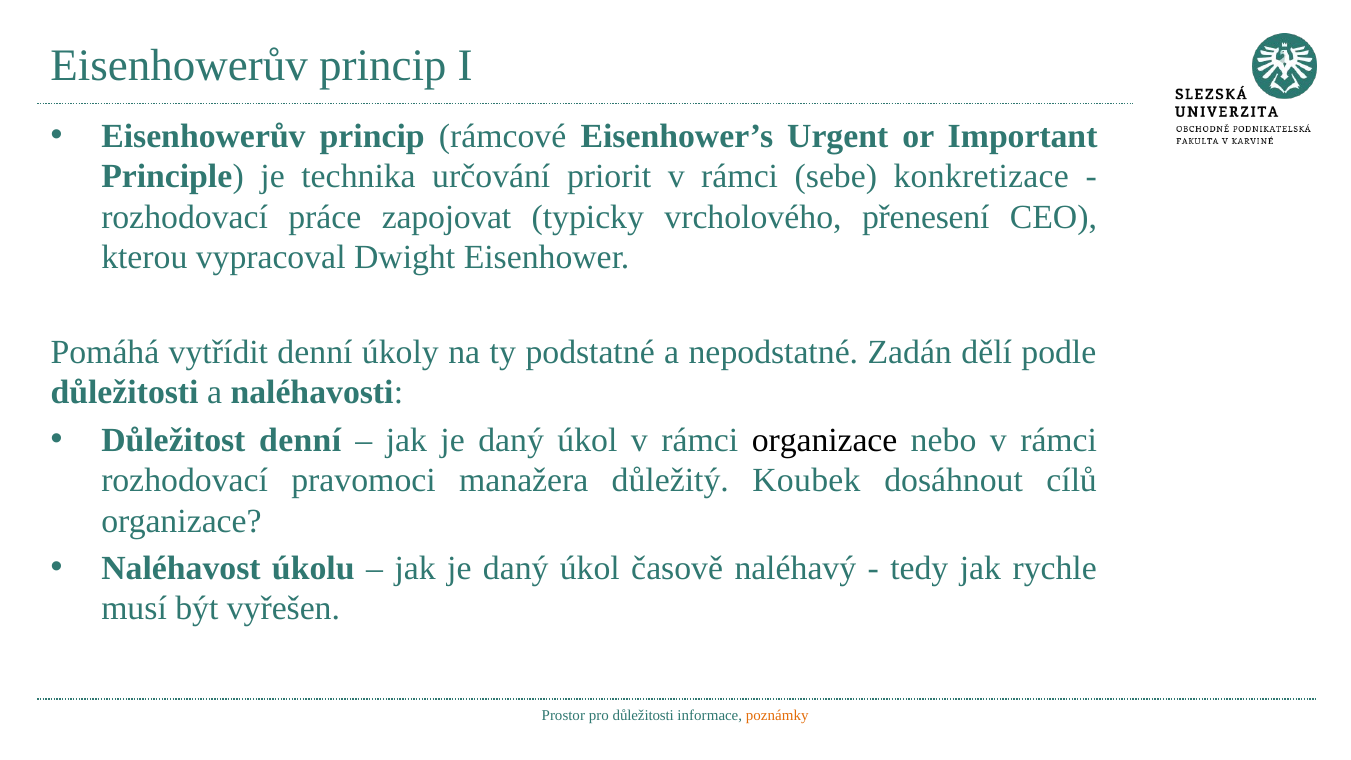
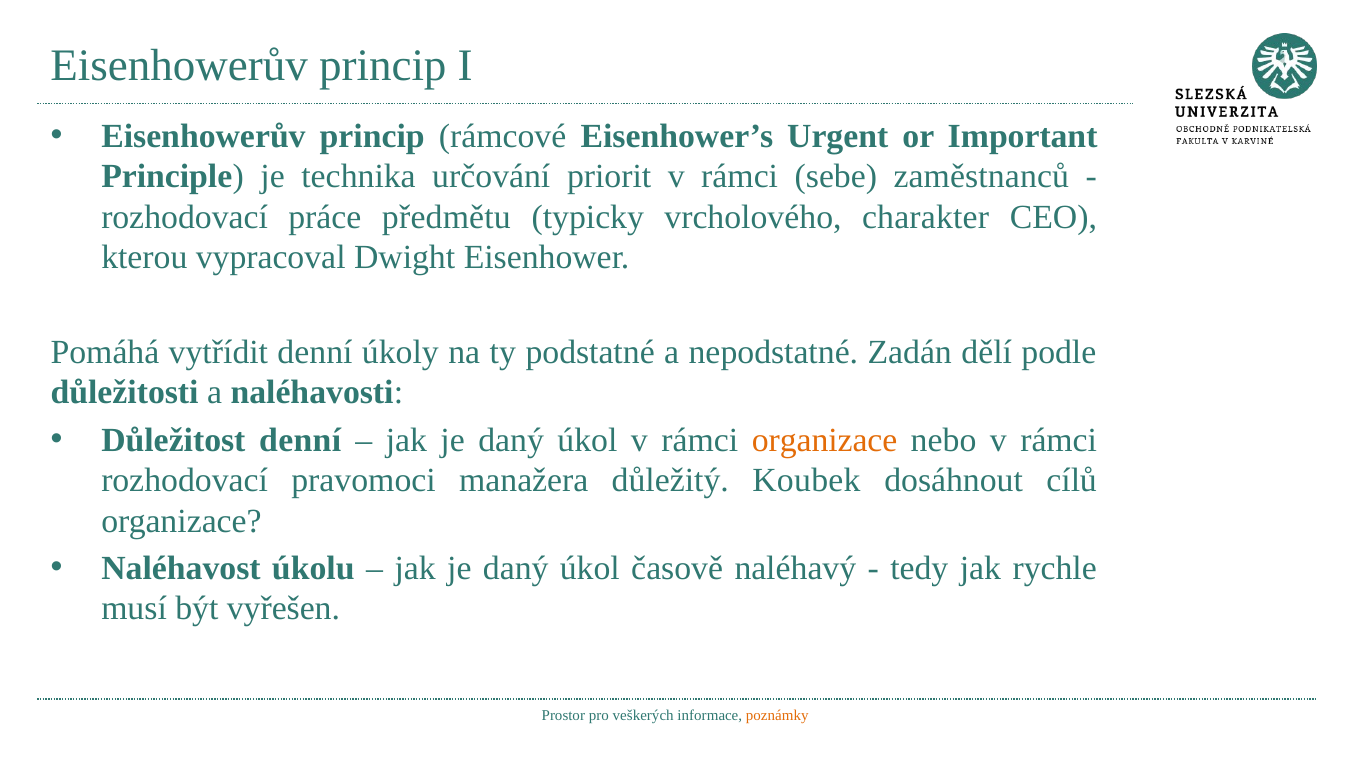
konkretizace: konkretizace -> zaměstnanců
zapojovat: zapojovat -> předmětu
přenesení: přenesení -> charakter
organizace at (825, 440) colour: black -> orange
pro důležitosti: důležitosti -> veškerých
